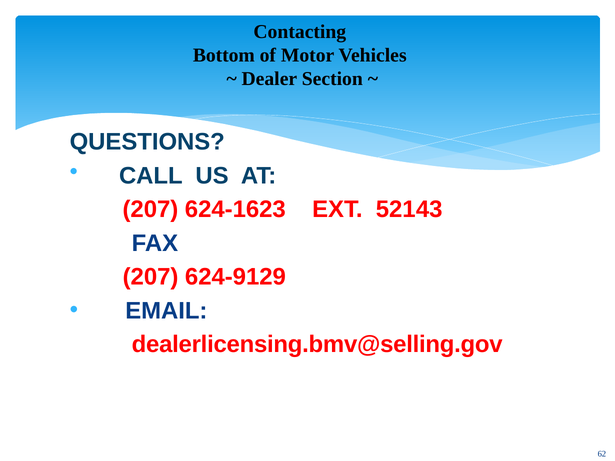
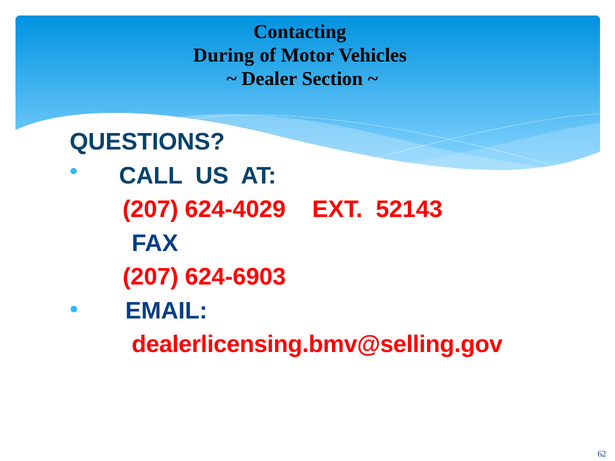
Bottom: Bottom -> During
624-1623: 624-1623 -> 624-4029
624-9129: 624-9129 -> 624-6903
